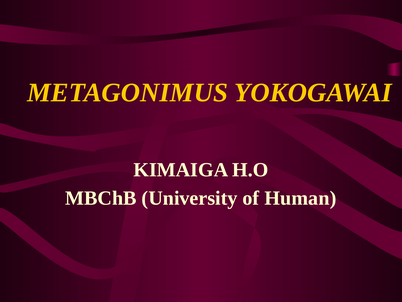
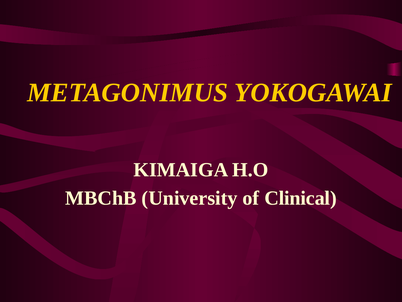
Human: Human -> Clinical
